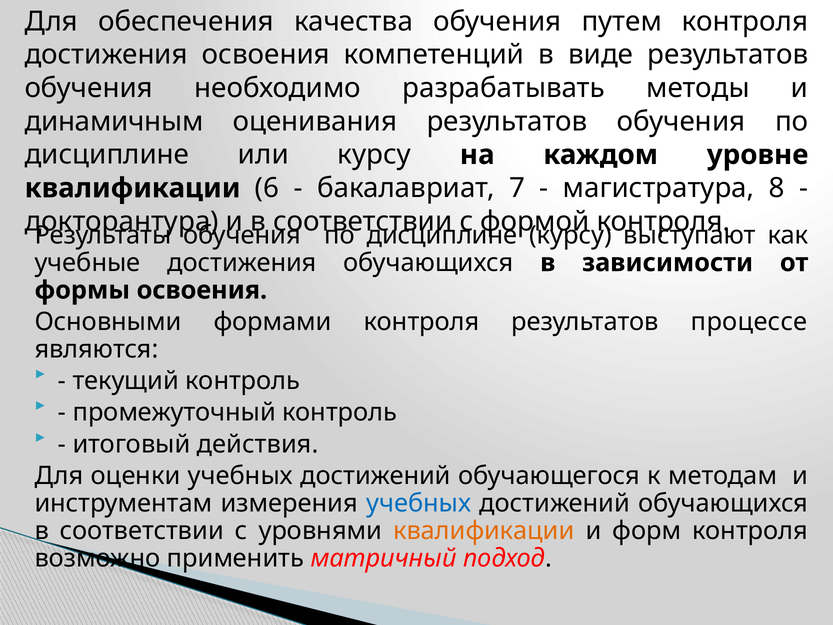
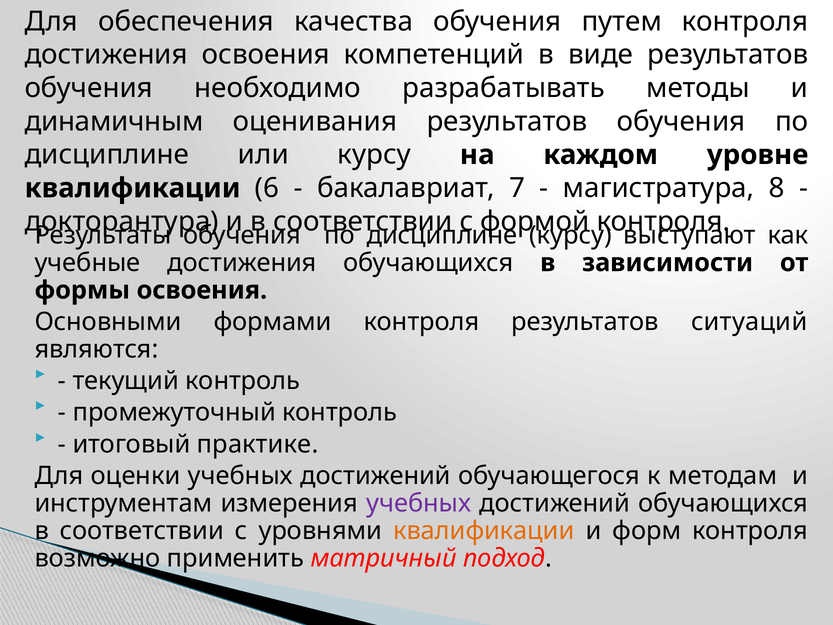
процессе: процессе -> ситуаций
действия: действия -> практике
учебных at (419, 503) colour: blue -> purple
